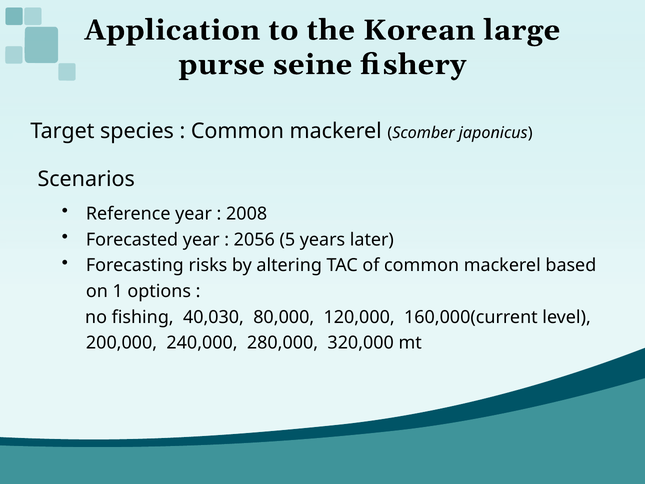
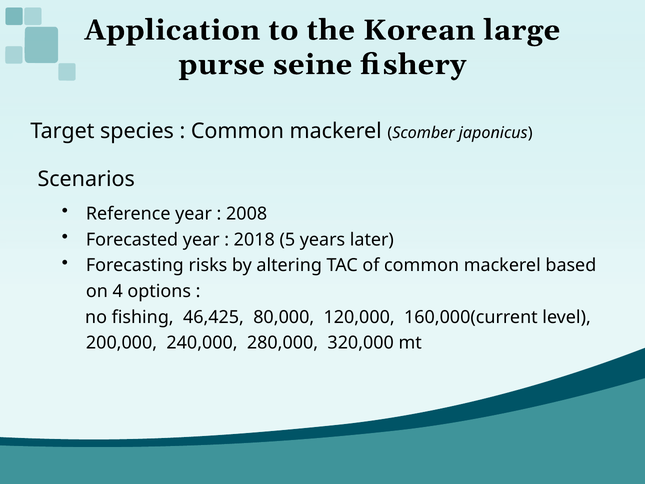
2056: 2056 -> 2018
1: 1 -> 4
40,030: 40,030 -> 46,425
